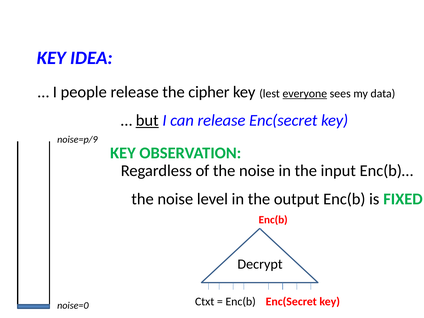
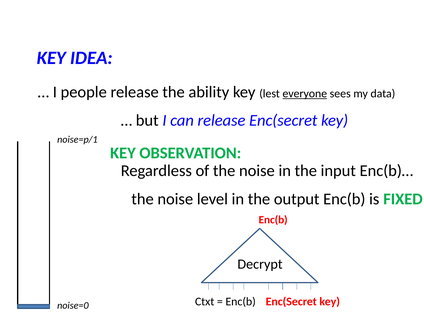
cipher: cipher -> ability
but underline: present -> none
noise=p/9: noise=p/9 -> noise=p/1
